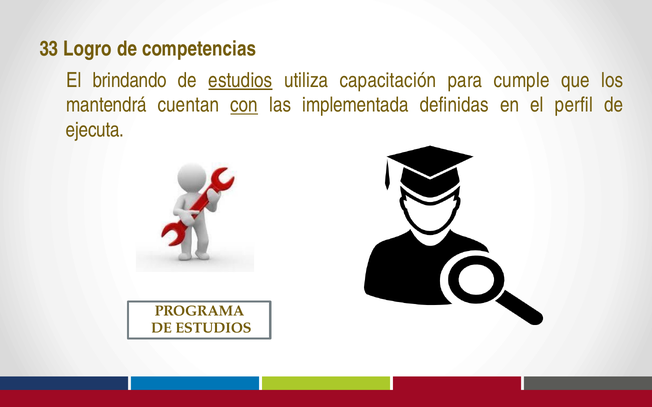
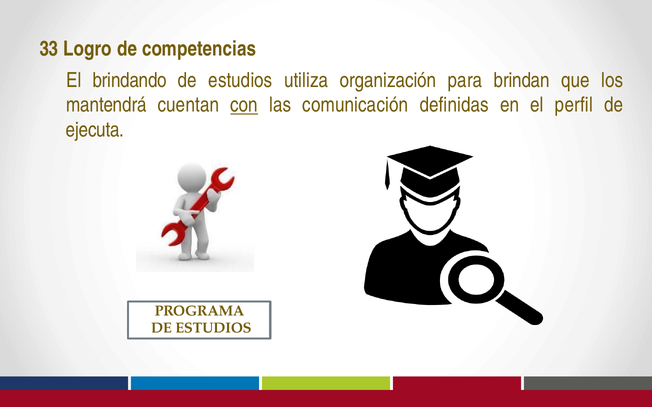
estudios at (240, 80) underline: present -> none
capacitación: capacitación -> organización
cumple: cumple -> brindan
implementada: implementada -> comunicación
